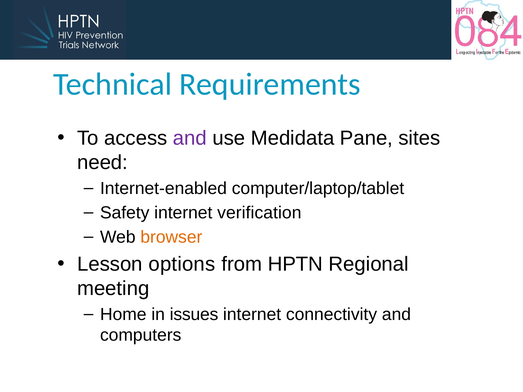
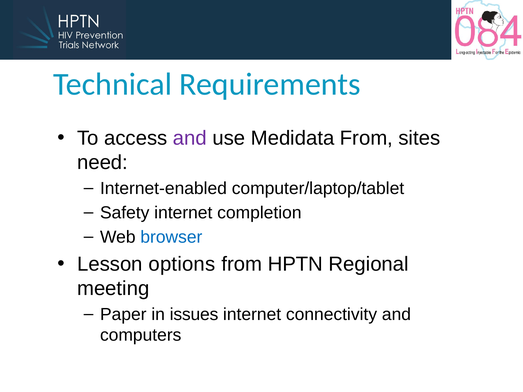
Medidata Pane: Pane -> From
verification: verification -> completion
browser colour: orange -> blue
Home: Home -> Paper
